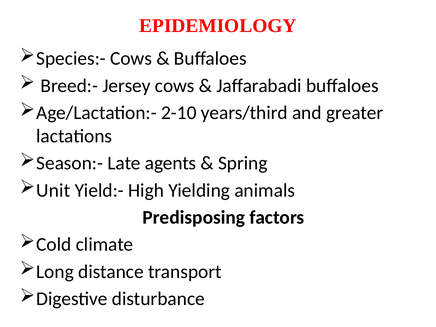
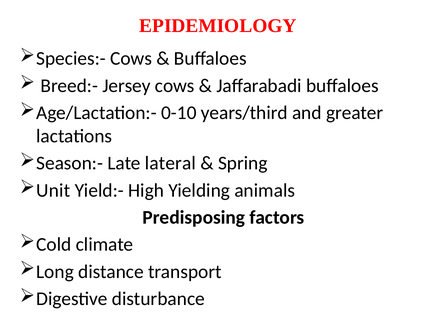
2-10: 2-10 -> 0-10
agents: agents -> lateral
